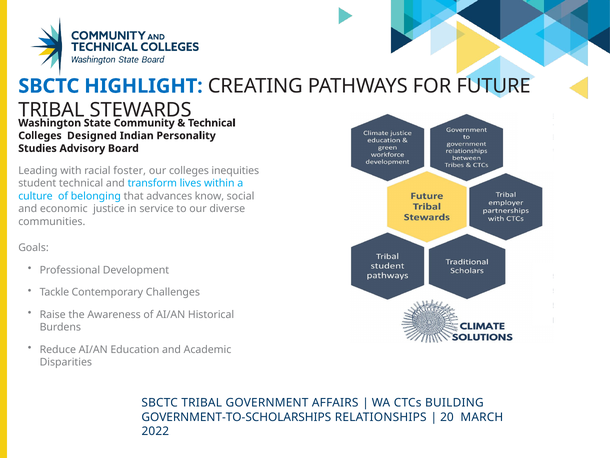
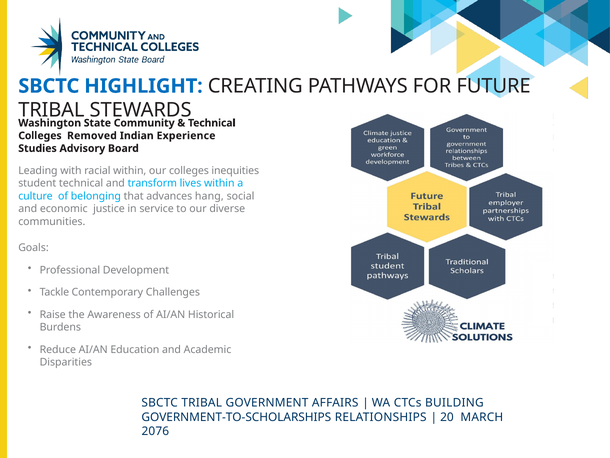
Designed: Designed -> Removed
Personality: Personality -> Experience
racial foster: foster -> within
know: know -> hang
2022: 2022 -> 2076
